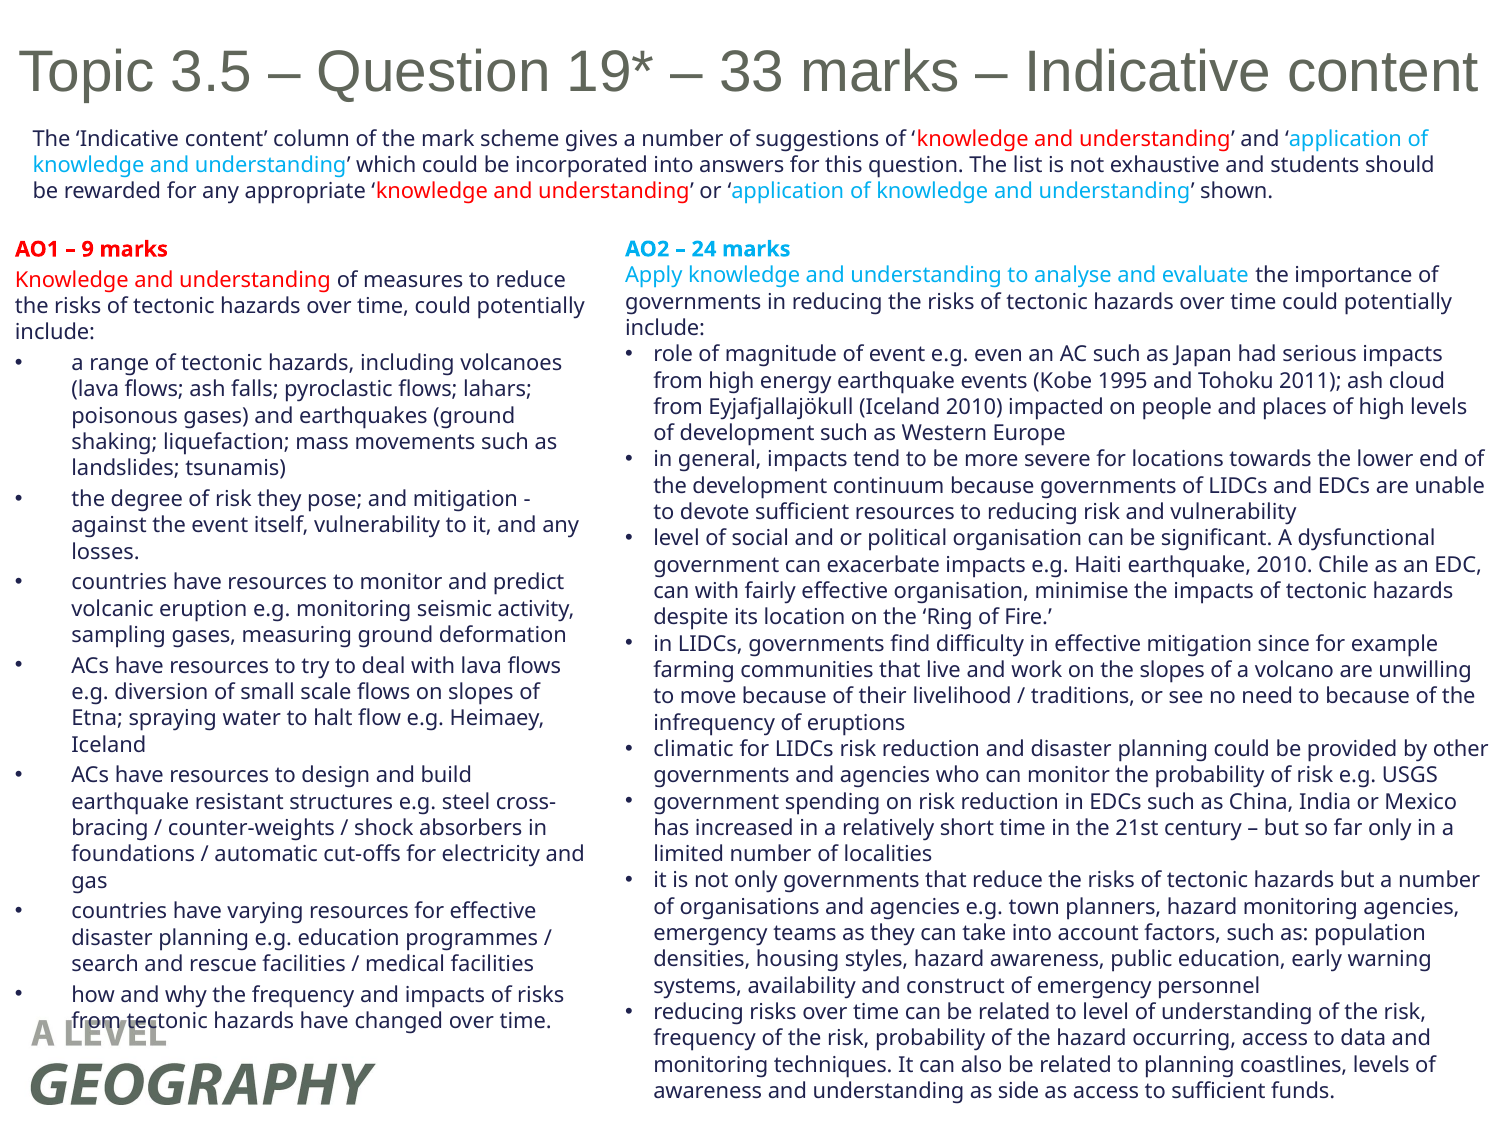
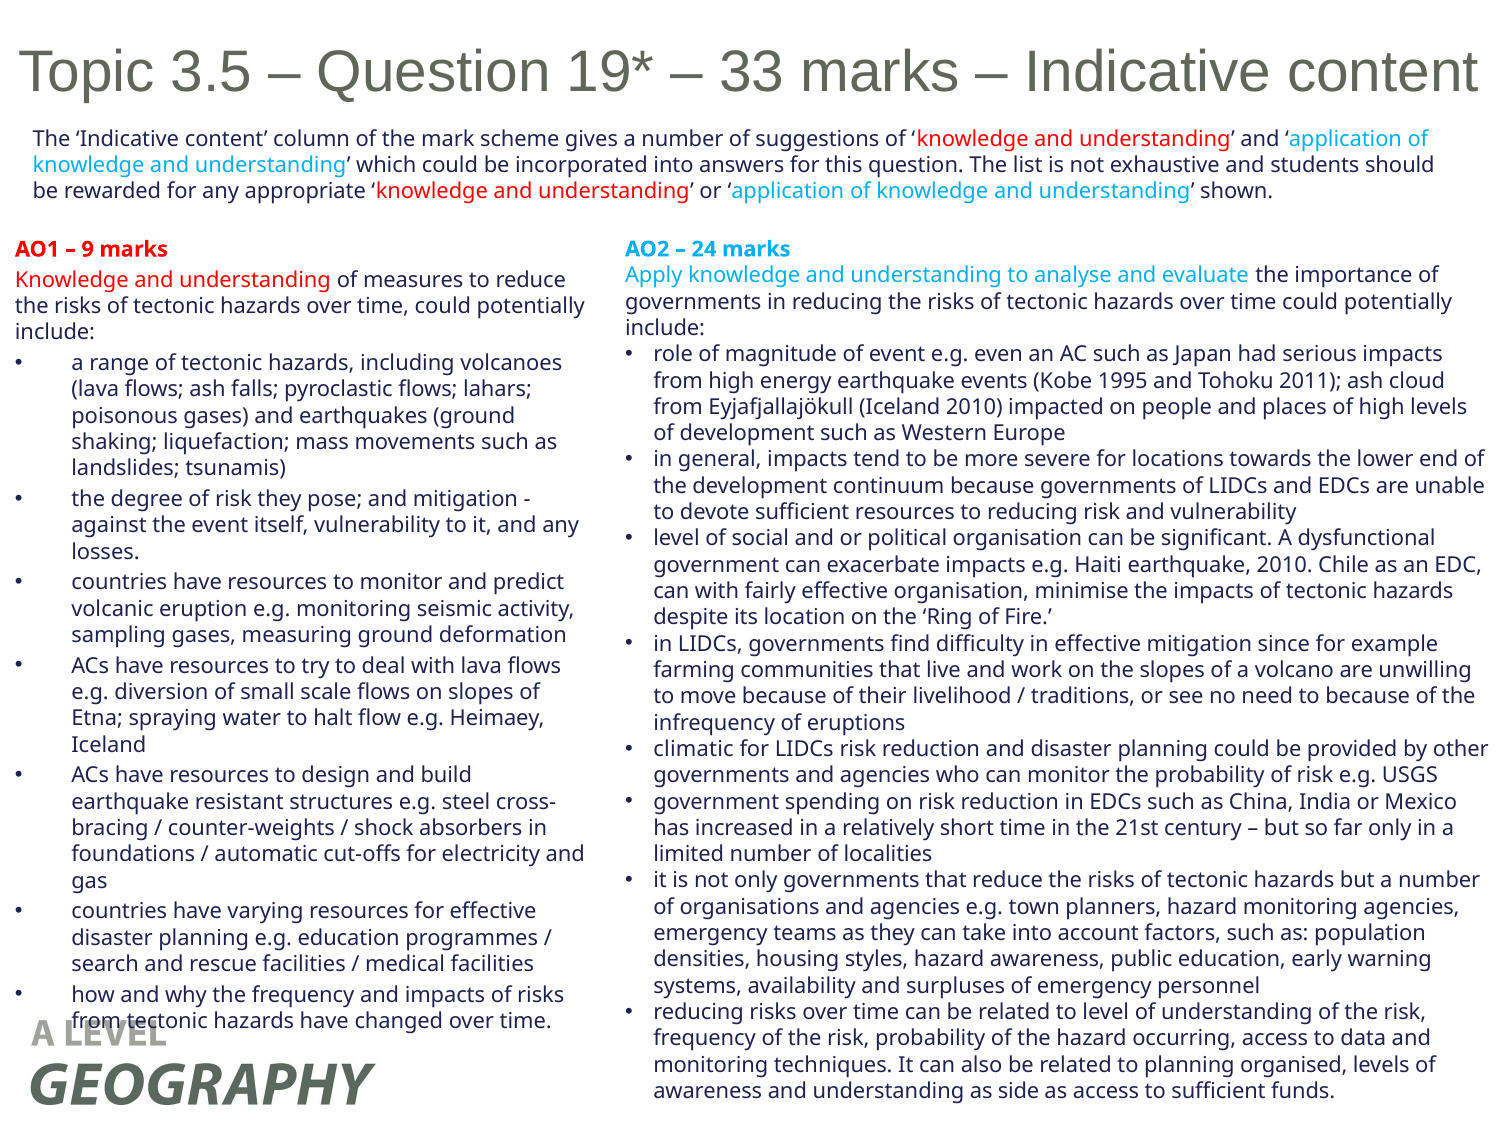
construct: construct -> surpluses
coastlines: coastlines -> organised
